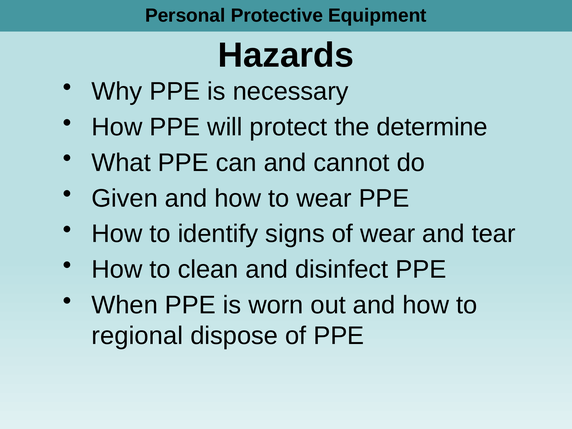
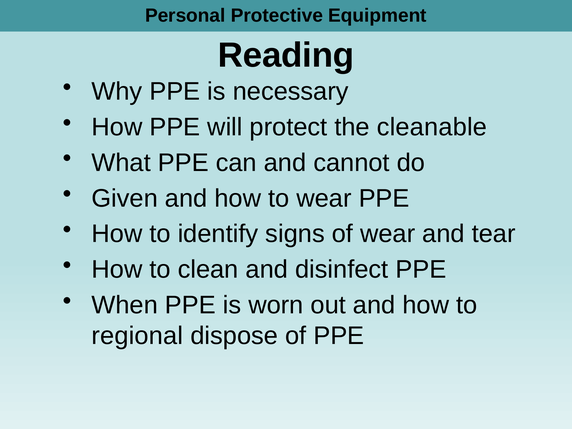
Hazards: Hazards -> Reading
determine: determine -> cleanable
